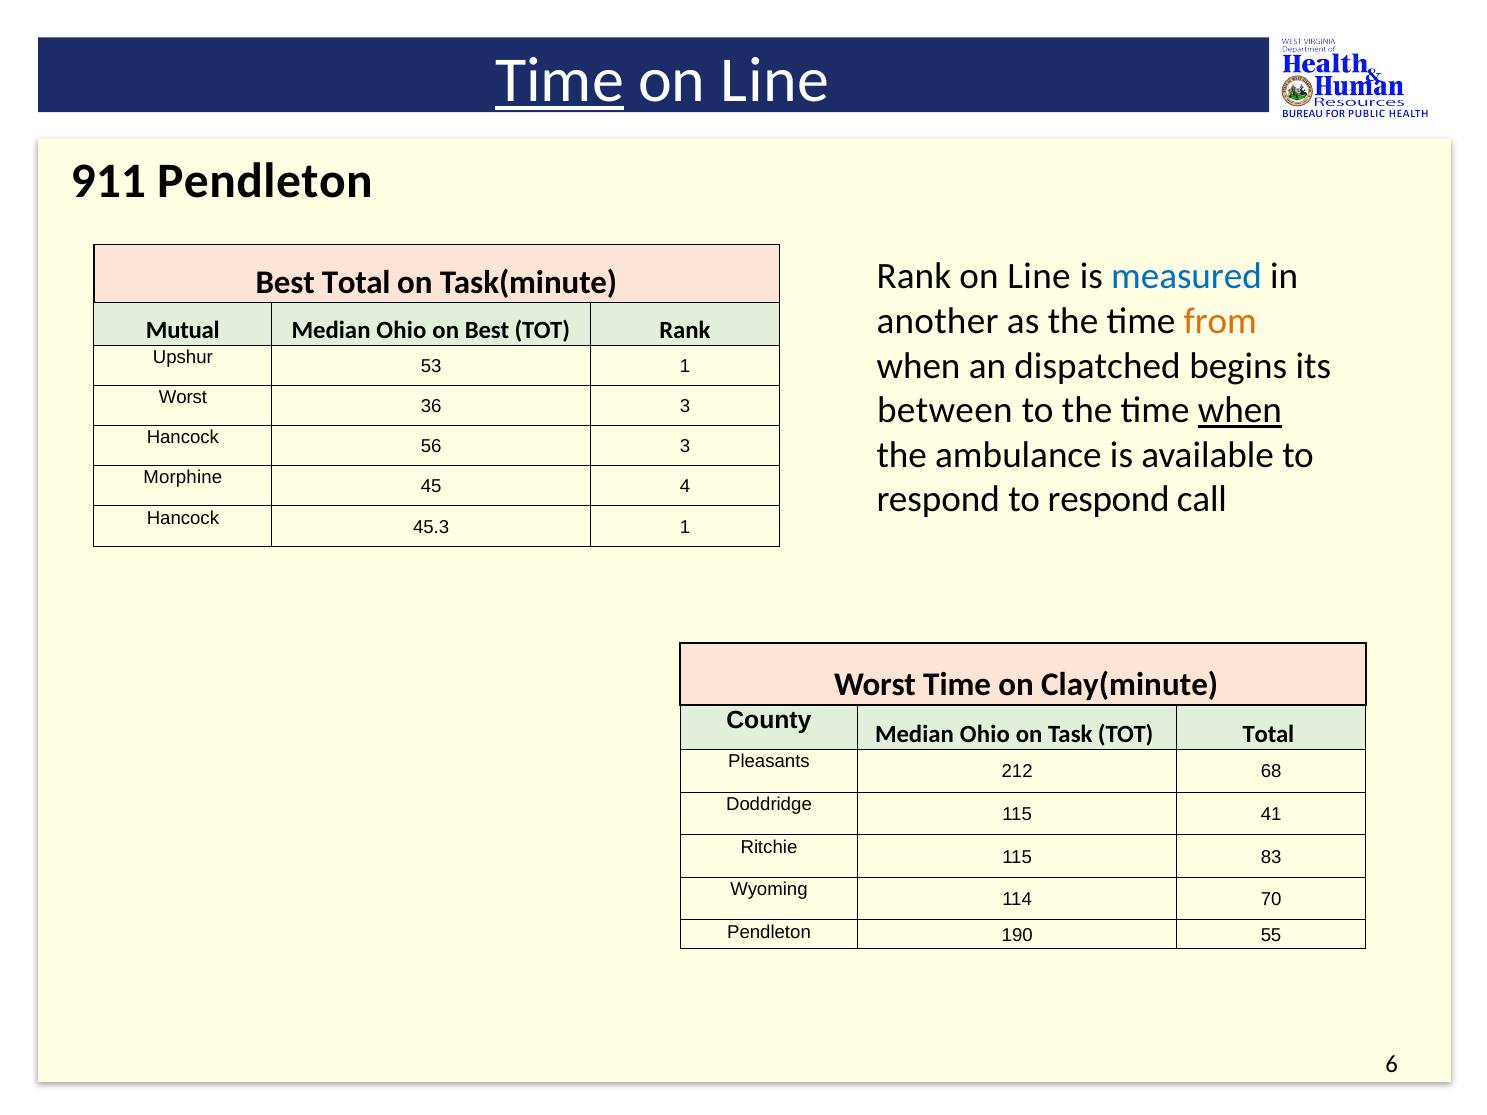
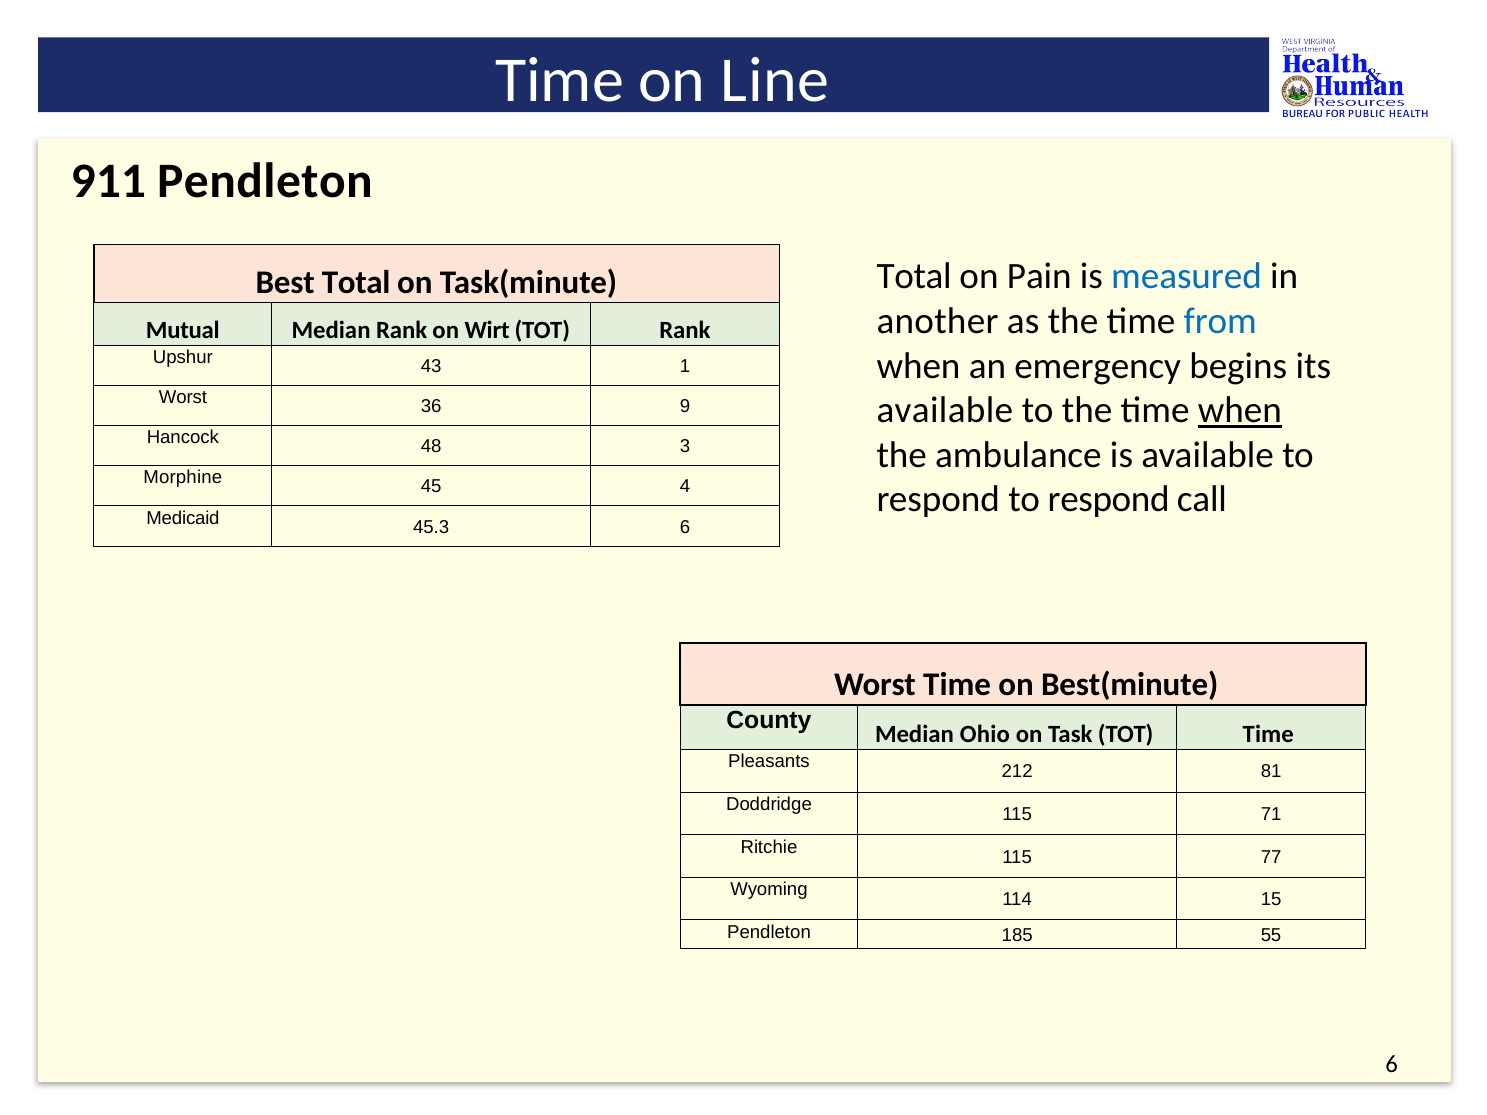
Time at (559, 80) underline: present -> none
Rank at (914, 277): Rank -> Total
Line at (1039, 277): Line -> Pain
from colour: orange -> blue
Ohio at (401, 330): Ohio -> Rank
on Best: Best -> Wirt
53: 53 -> 43
dispatched: dispatched -> emergency
36 3: 3 -> 9
between at (945, 411): between -> available
56: 56 -> 48
Hancock at (183, 518): Hancock -> Medicaid
45.3 1: 1 -> 6
Clay(minute: Clay(minute -> Best(minute
TOT Total: Total -> Time
68: 68 -> 81
41: 41 -> 71
83: 83 -> 77
70: 70 -> 15
190: 190 -> 185
